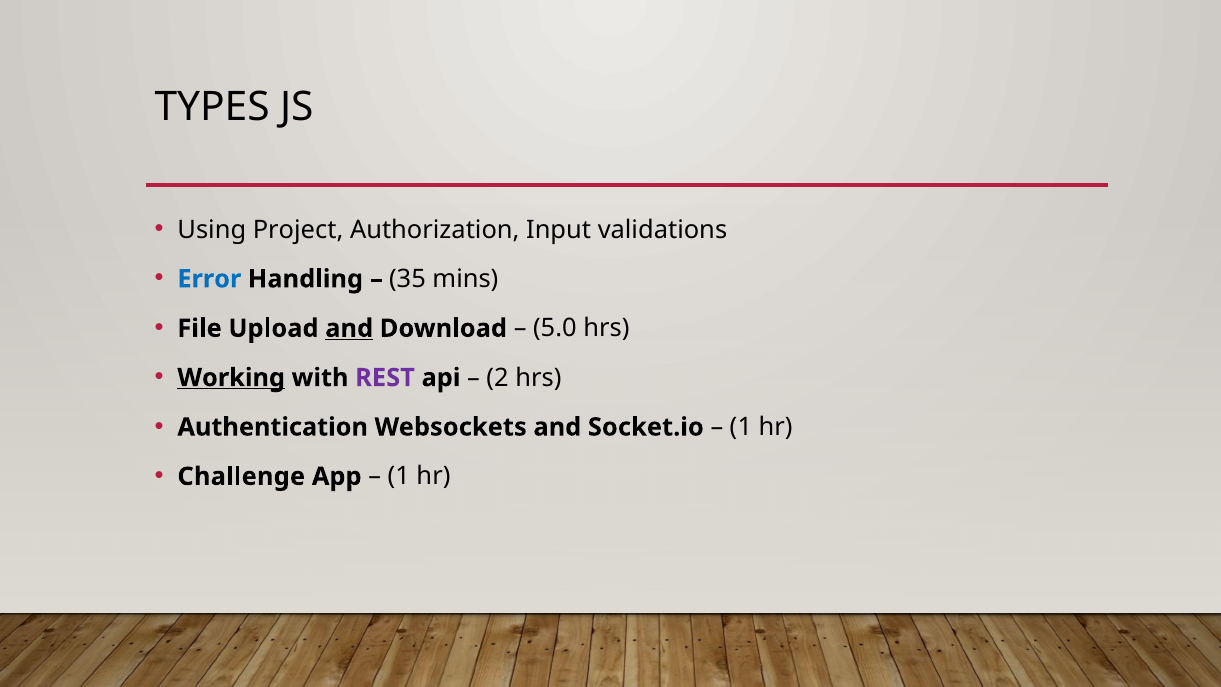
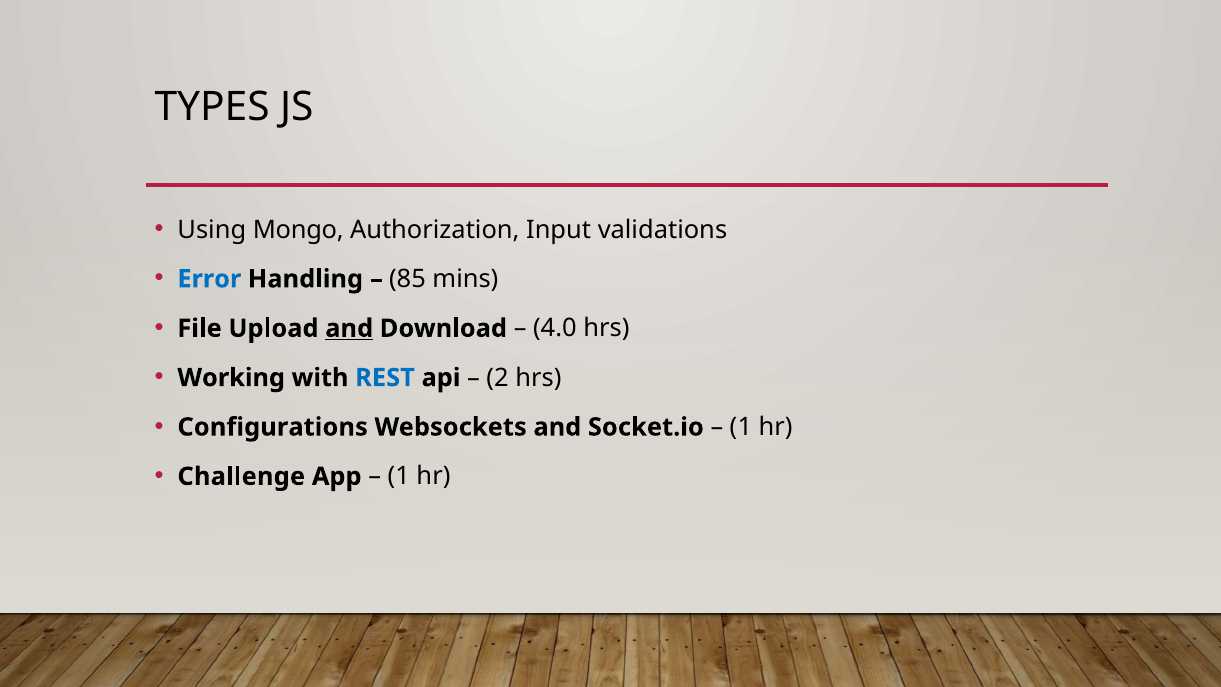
Project: Project -> Mongo
35: 35 -> 85
5.0: 5.0 -> 4.0
Working underline: present -> none
REST colour: purple -> blue
Authentication: Authentication -> Configurations
